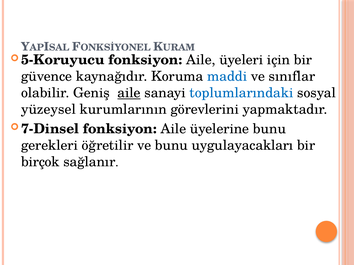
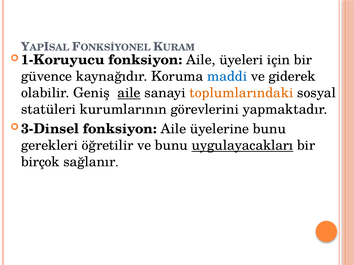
5-Koruyucu: 5-Koruyucu -> 1-Koruyucu
sınıflar: sınıflar -> giderek
toplumlarındaki colour: blue -> orange
yüzeysel: yüzeysel -> statüleri
7-Dinsel: 7-Dinsel -> 3-Dinsel
uygulayacakları underline: none -> present
